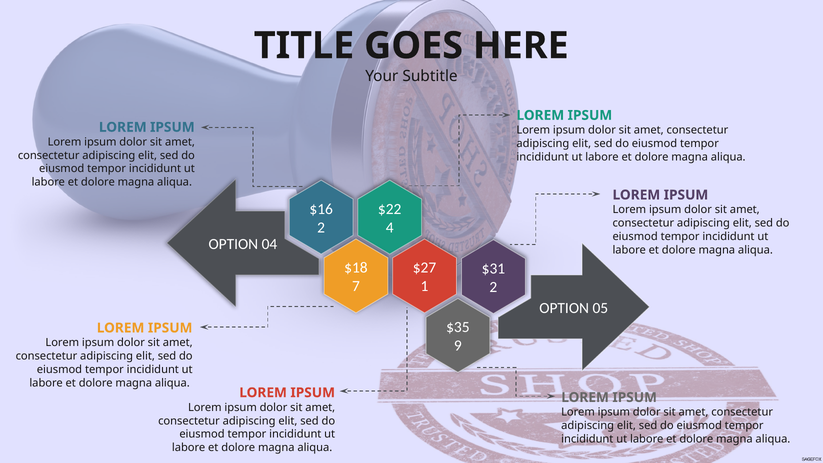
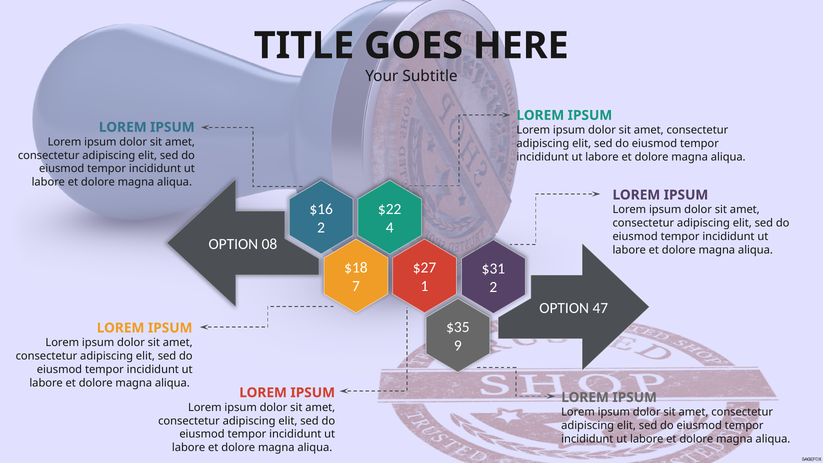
04: 04 -> 08
05: 05 -> 47
